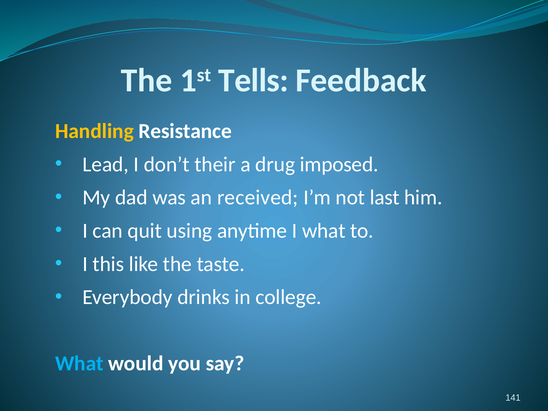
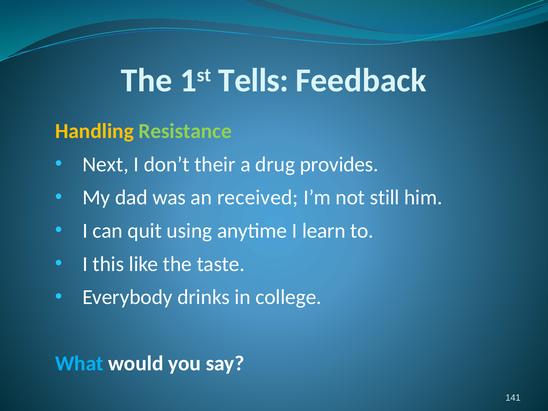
Resistance colour: white -> light green
Lead: Lead -> Next
imposed: imposed -> provides
last: last -> still
I what: what -> learn
